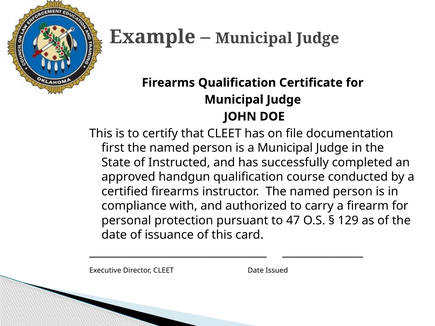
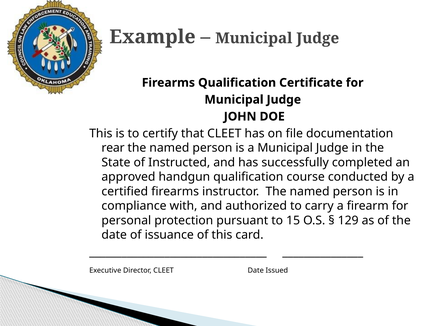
first: first -> rear
47: 47 -> 15
